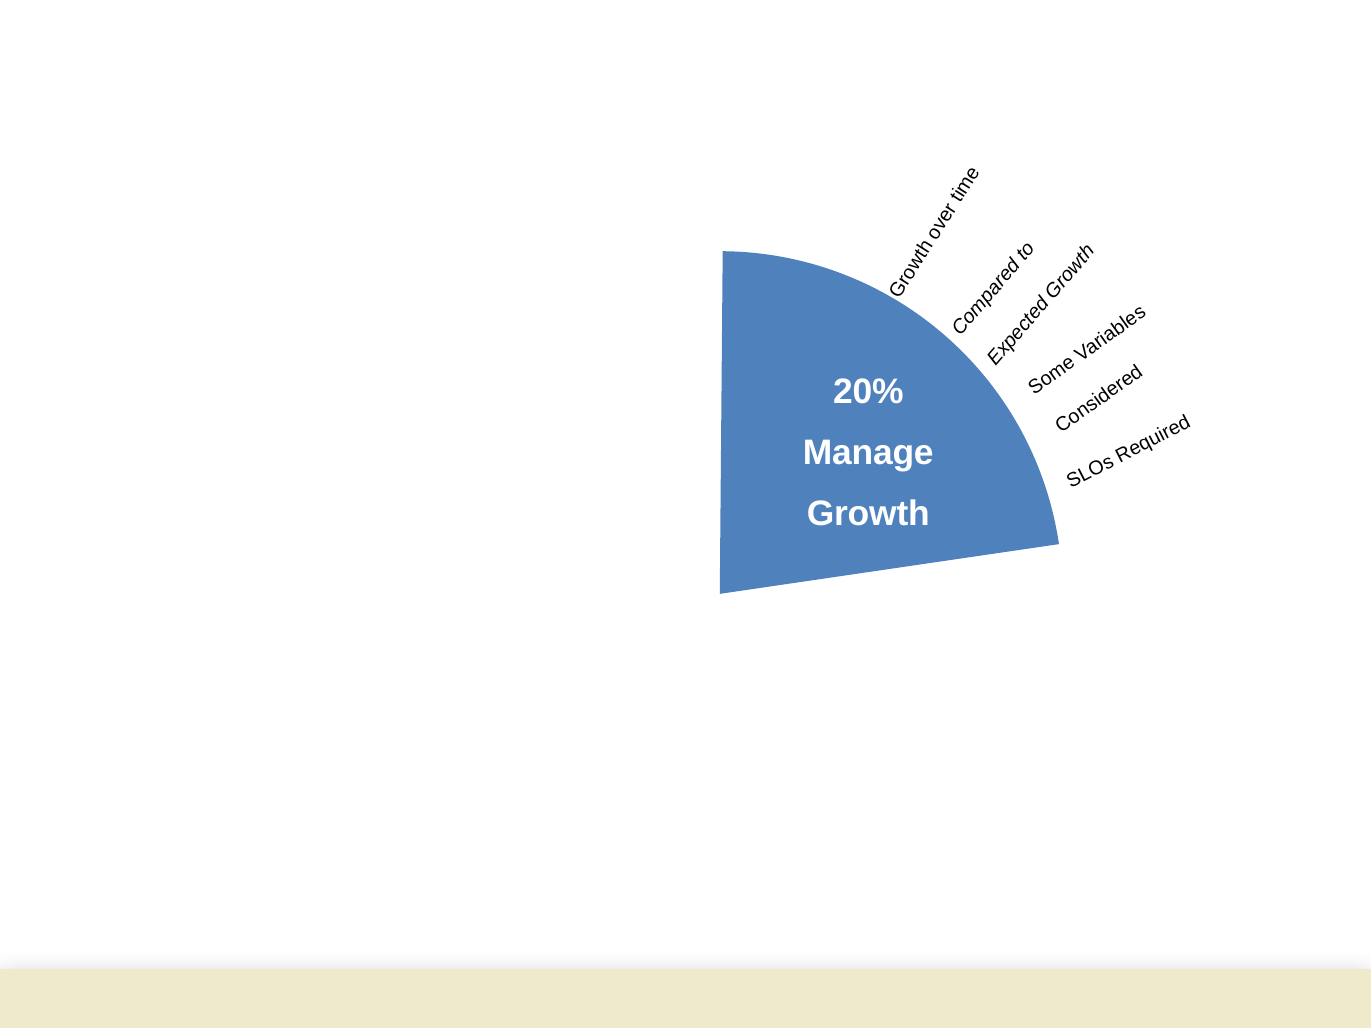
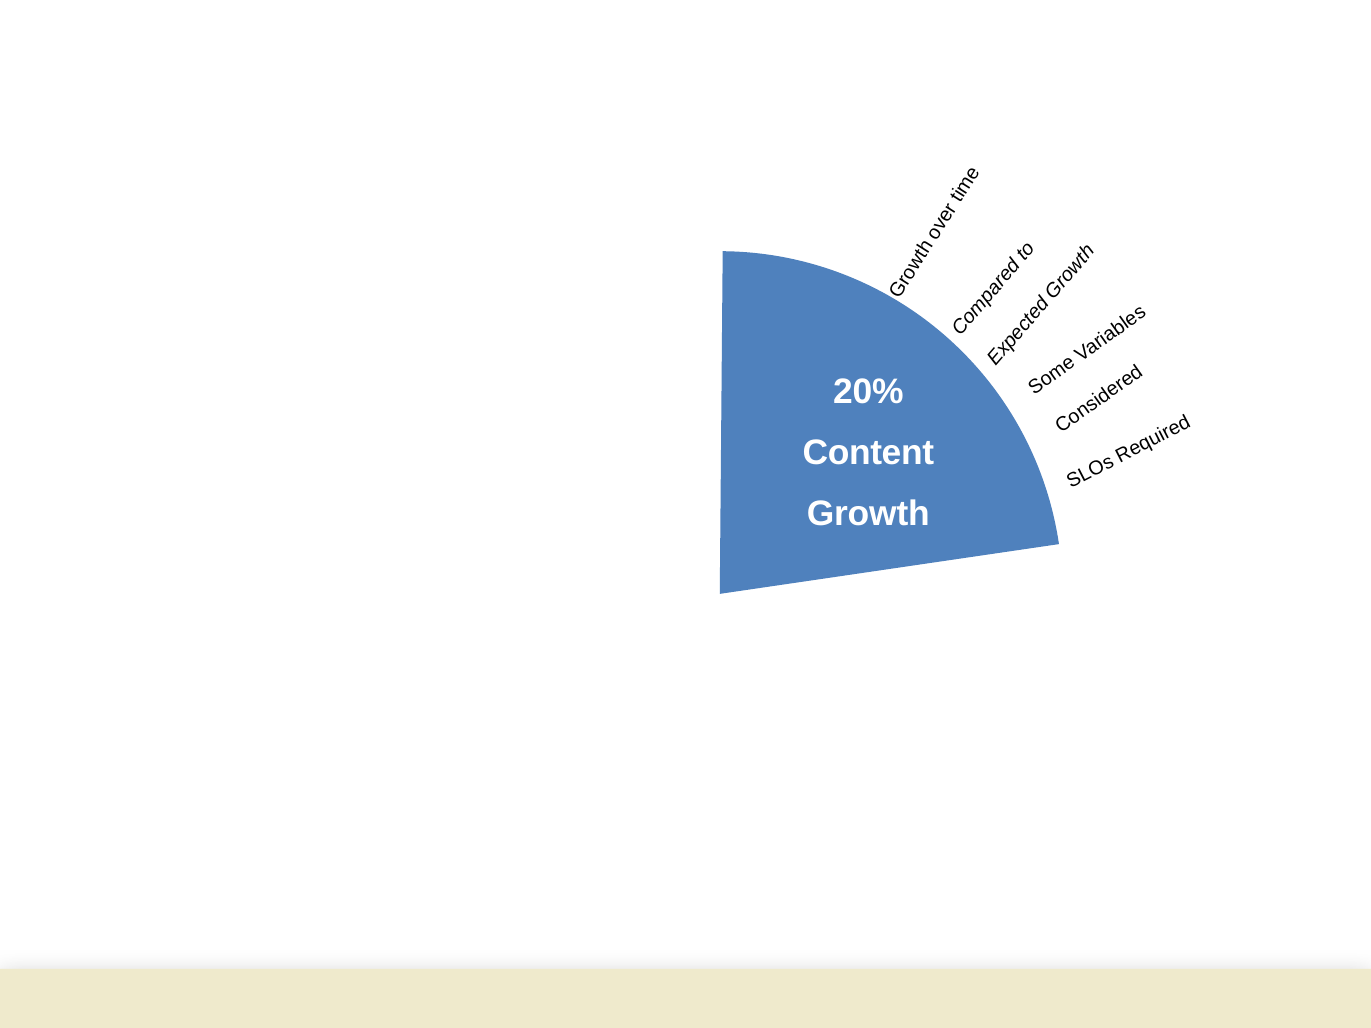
Manage: Manage -> Content
